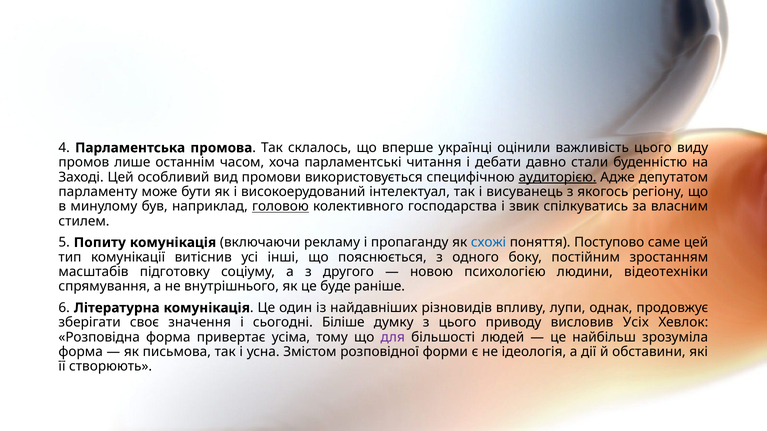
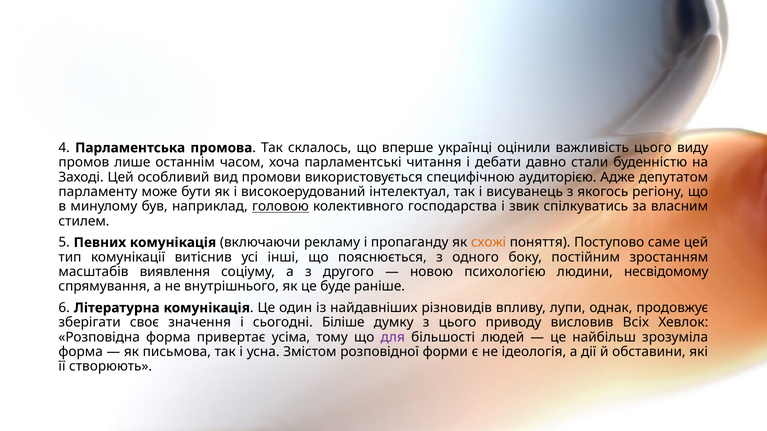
аудиторією underline: present -> none
Попиту: Попиту -> Певних
схожі colour: blue -> orange
підготовку: підготовку -> виявлення
відеотехніки: відеотехніки -> несвідомому
Усіх: Усіх -> Всіх
